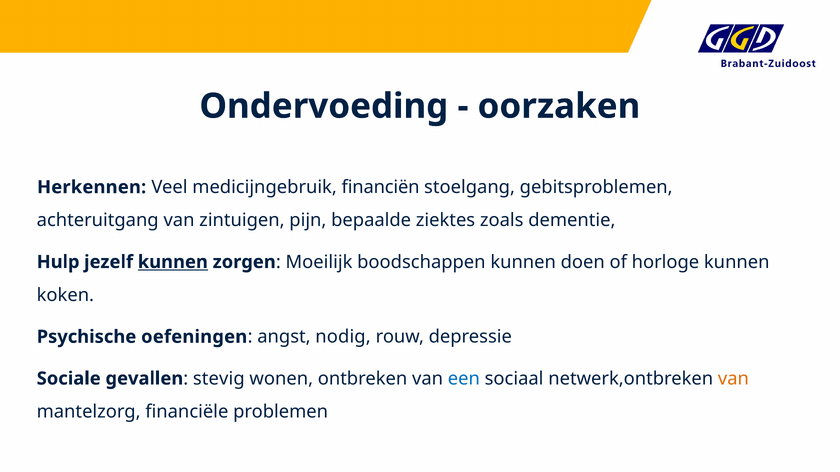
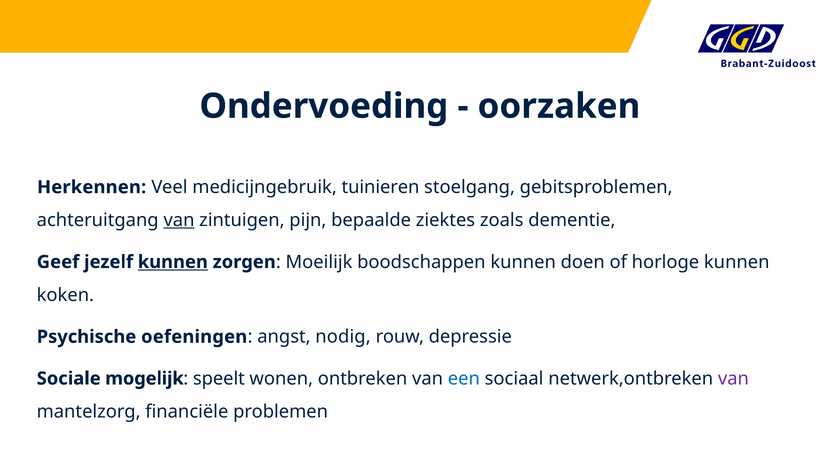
financiën: financiën -> tuinieren
van at (179, 220) underline: none -> present
Hulp: Hulp -> Geef
gevallen: gevallen -> mogelijk
stevig: stevig -> speelt
van at (733, 379) colour: orange -> purple
